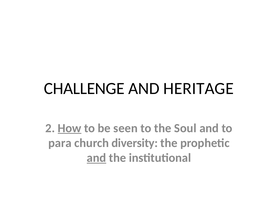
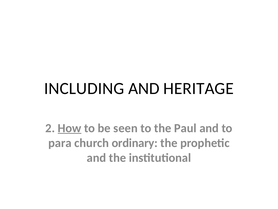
CHALLENGE: CHALLENGE -> INCLUDING
Soul: Soul -> Paul
diversity: diversity -> ordinary
and at (96, 157) underline: present -> none
